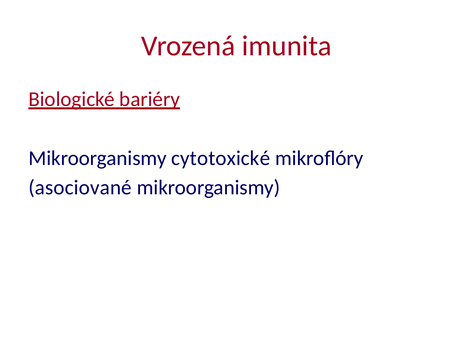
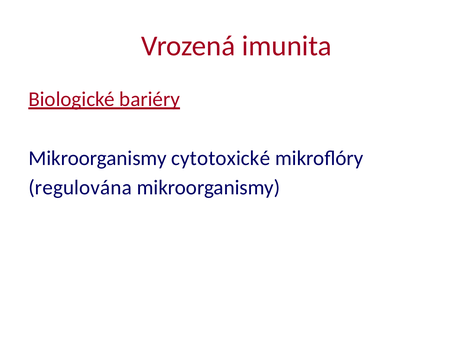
asociované: asociované -> regulována
